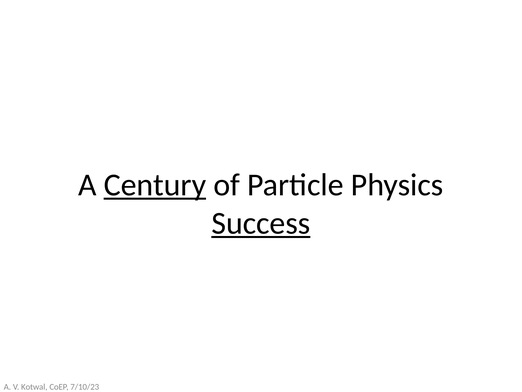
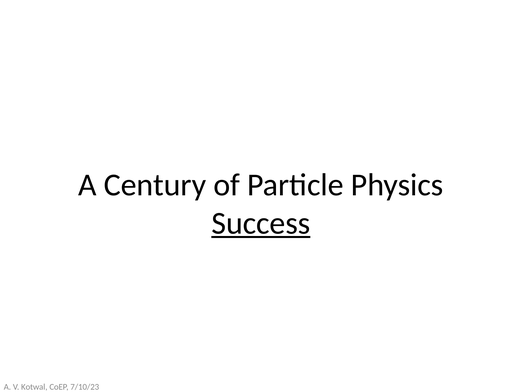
Century underline: present -> none
